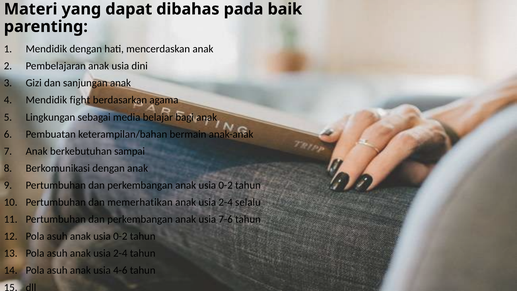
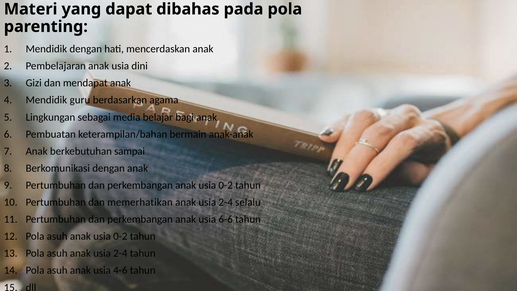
pada baik: baik -> pola
sanjungan: sanjungan -> mendapat
fight: fight -> guru
7-6: 7-6 -> 6-6
